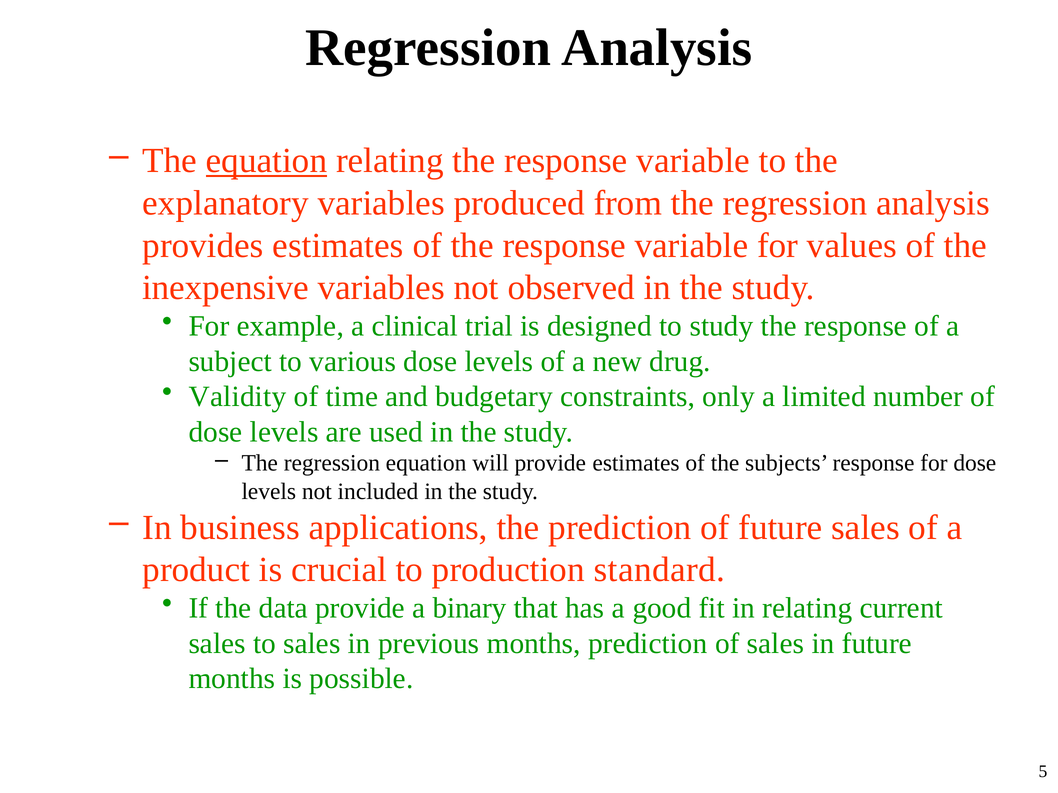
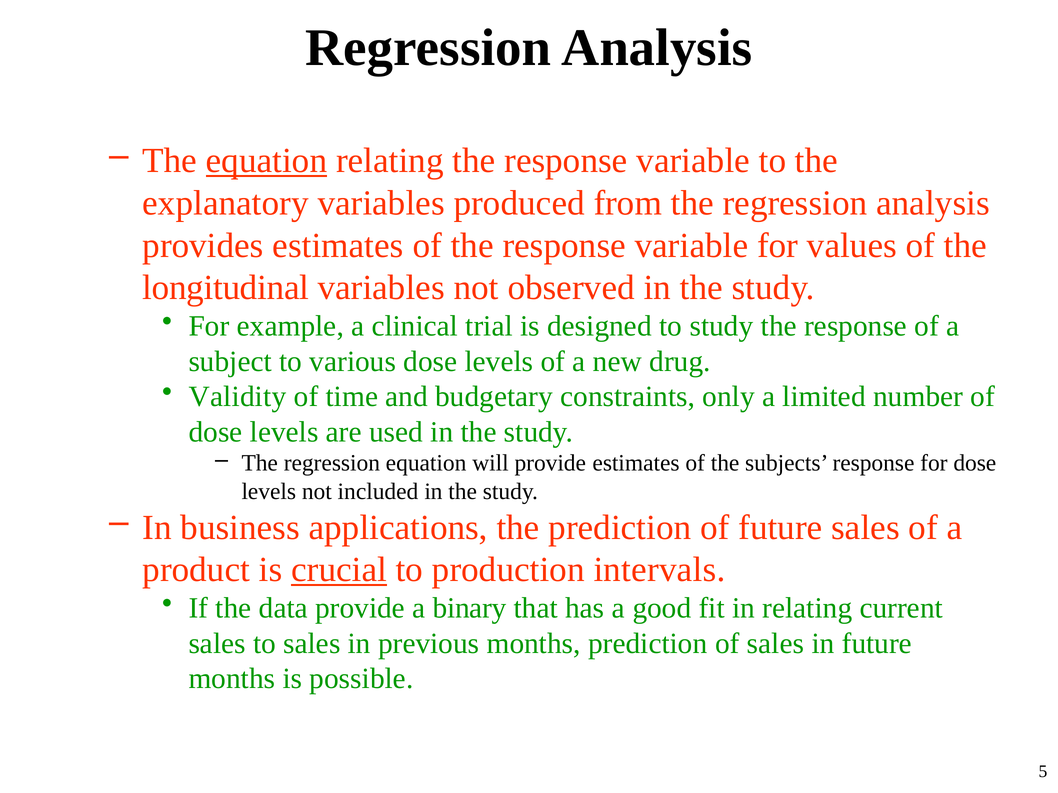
inexpensive: inexpensive -> longitudinal
crucial underline: none -> present
standard: standard -> intervals
